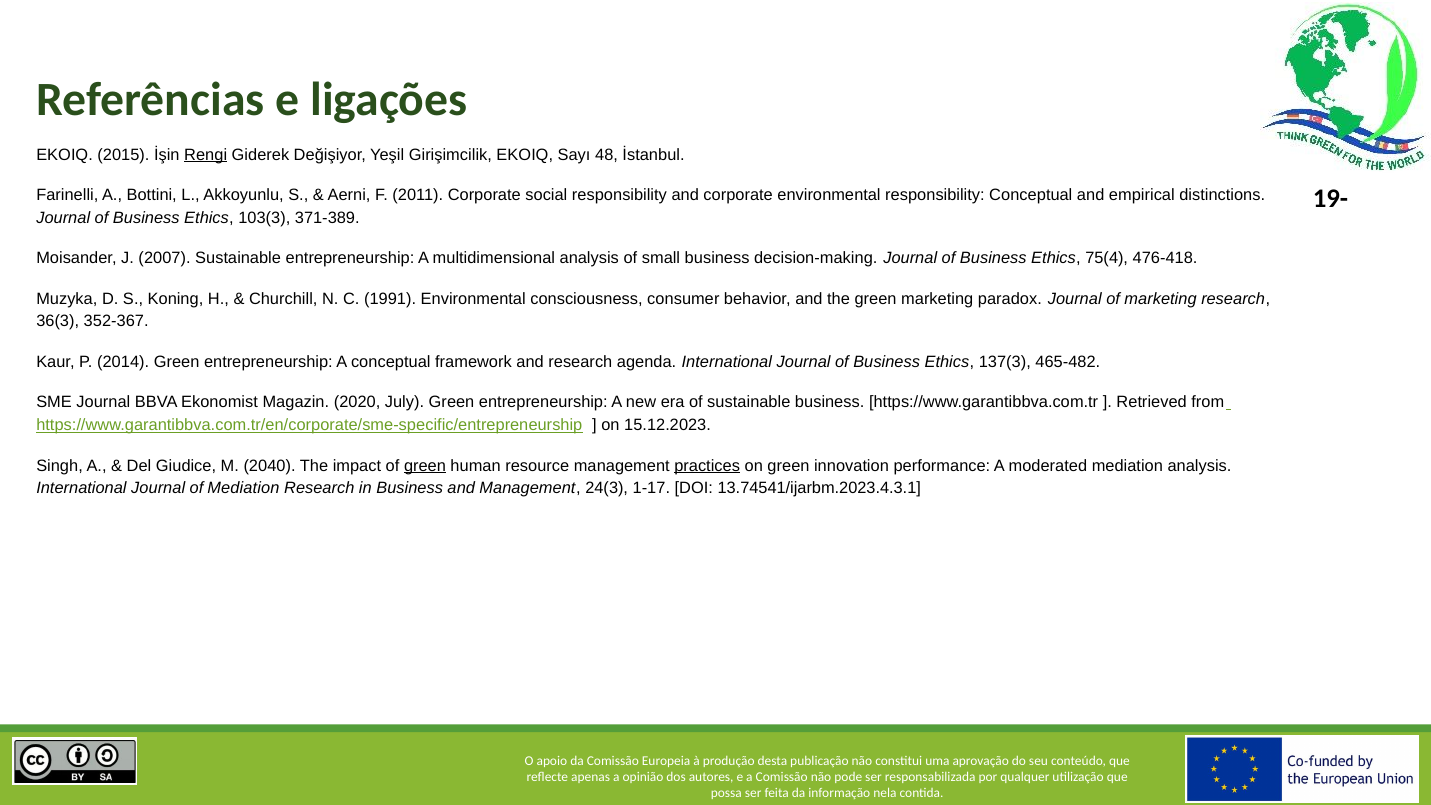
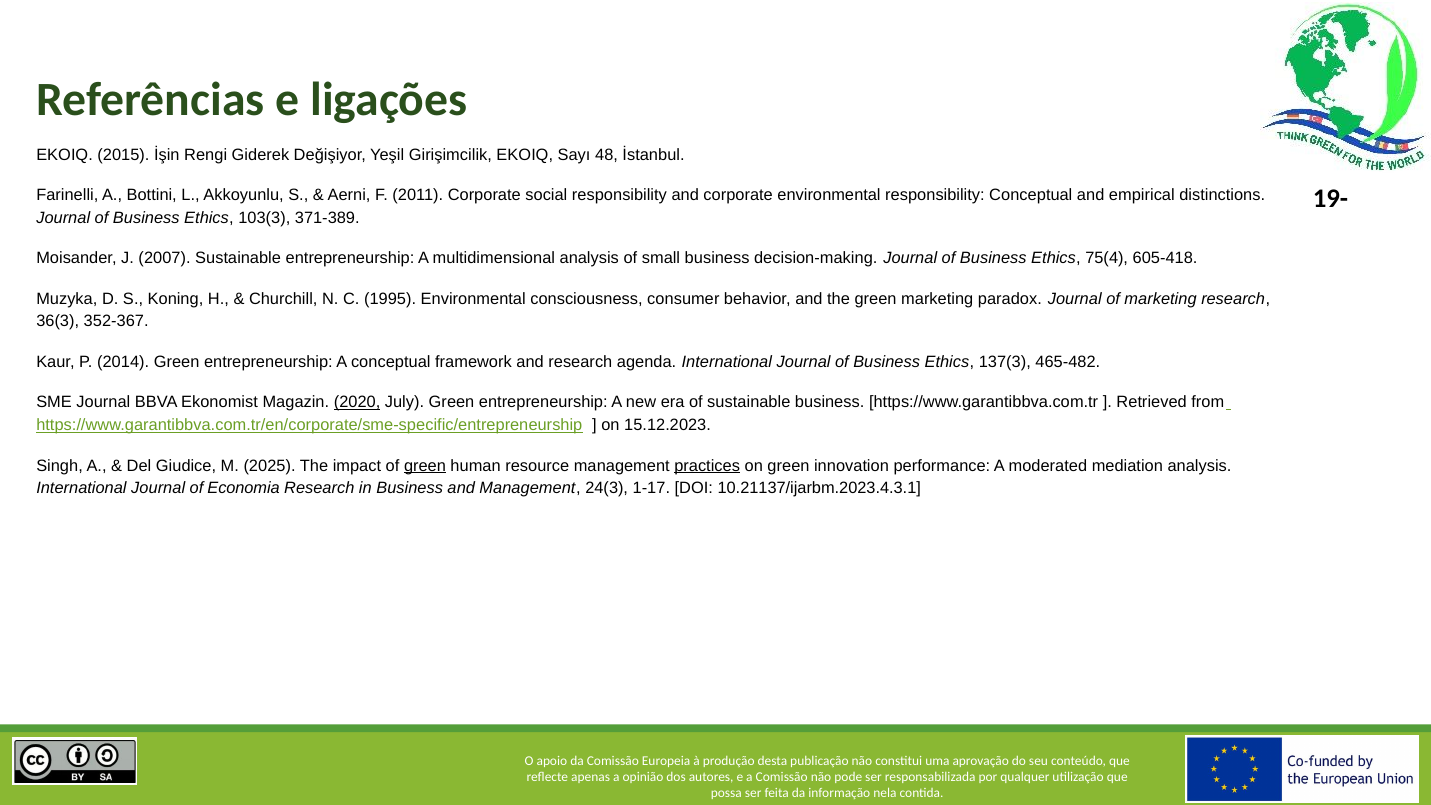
Rengi underline: present -> none
476-418: 476-418 -> 605-418
1991: 1991 -> 1995
2020 underline: none -> present
2040: 2040 -> 2025
of Mediation: Mediation -> Economia
13.74541/ijarbm.2023.4.3.1: 13.74541/ijarbm.2023.4.3.1 -> 10.21137/ijarbm.2023.4.3.1
